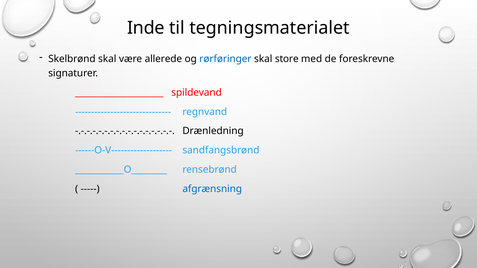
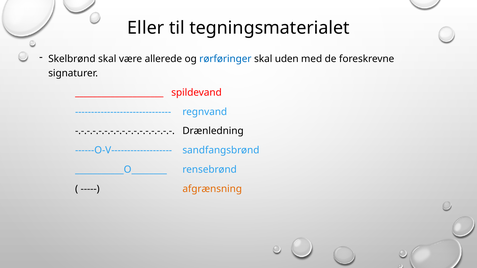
Inde: Inde -> Eller
store: store -> uden
afgrænsning colour: blue -> orange
